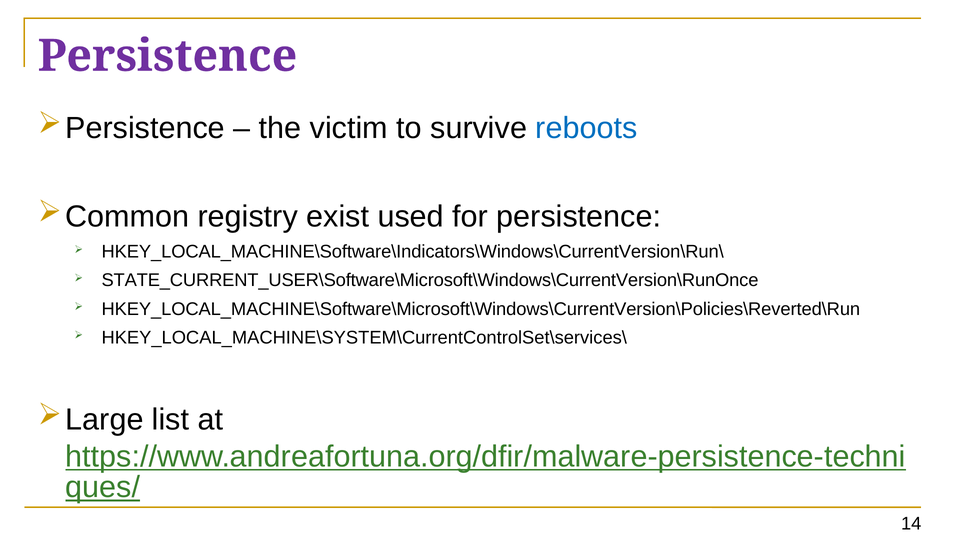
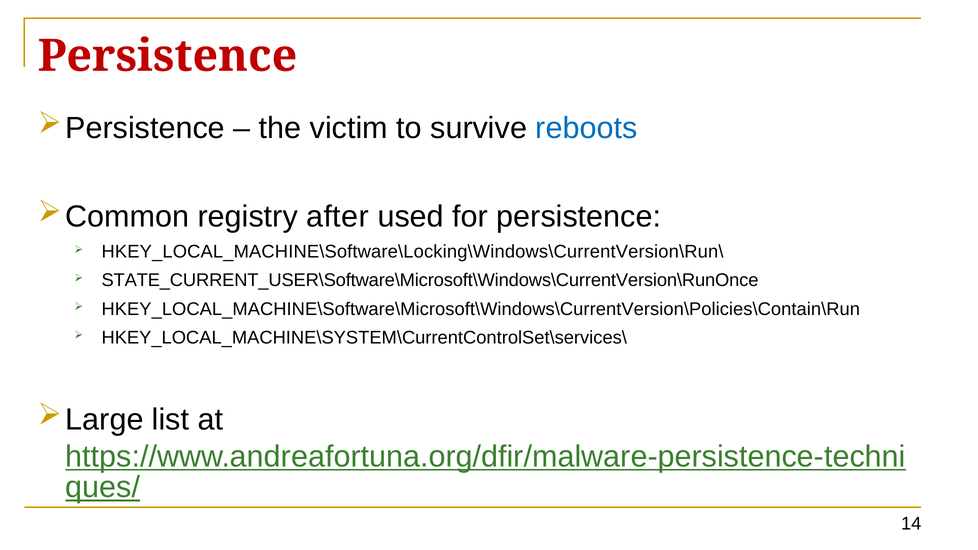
Persistence at (168, 56) colour: purple -> red
exist: exist -> after
HKEY_LOCAL_MACHINE\Software\Indicators\Windows\CurrentVersion\Run\: HKEY_LOCAL_MACHINE\Software\Indicators\Windows\CurrentVersion\Run\ -> HKEY_LOCAL_MACHINE\Software\Locking\Windows\CurrentVersion\Run\
HKEY_LOCAL_MACHINE\Software\Microsoft\Windows\CurrentVersion\Policies\Reverted\Run: HKEY_LOCAL_MACHINE\Software\Microsoft\Windows\CurrentVersion\Policies\Reverted\Run -> HKEY_LOCAL_MACHINE\Software\Microsoft\Windows\CurrentVersion\Policies\Contain\Run
